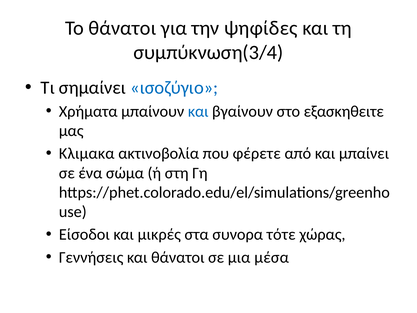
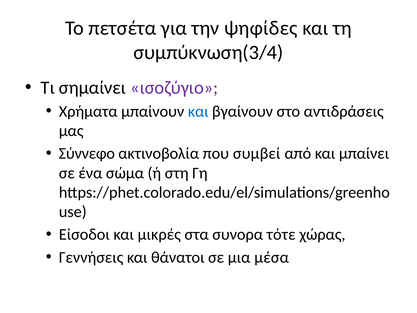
Το θάνατοι: θάνατοι -> πετσέτα
ισοζύγιο colour: blue -> purple
εξασκηθειτε: εξασκηθειτε -> αντιδράσεις
Κλιμακα: Κλιμακα -> Σύννεφο
φέρετε: φέρετε -> συμβεί
